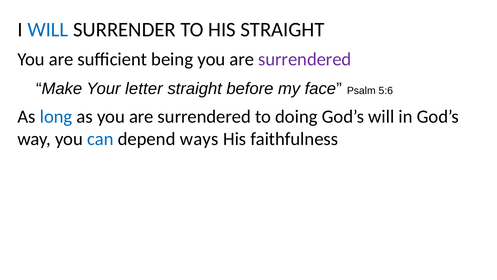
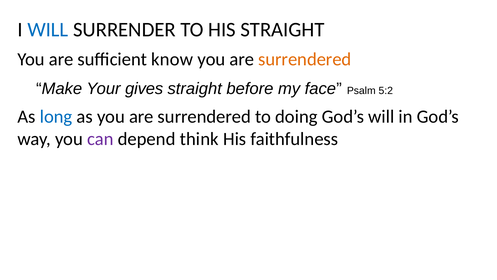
being: being -> know
surrendered at (305, 59) colour: purple -> orange
letter: letter -> gives
5:6: 5:6 -> 5:2
can colour: blue -> purple
ways: ways -> think
